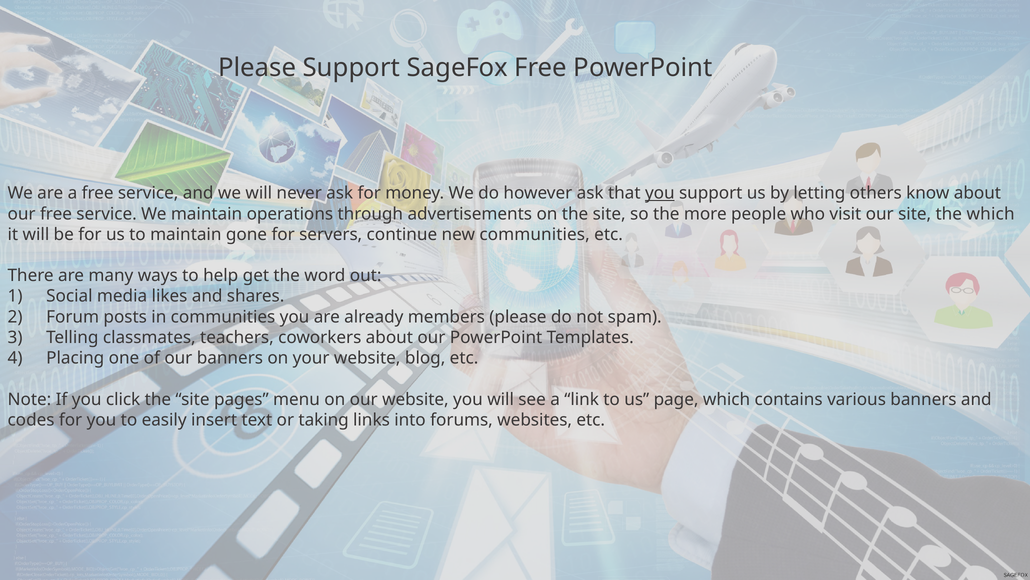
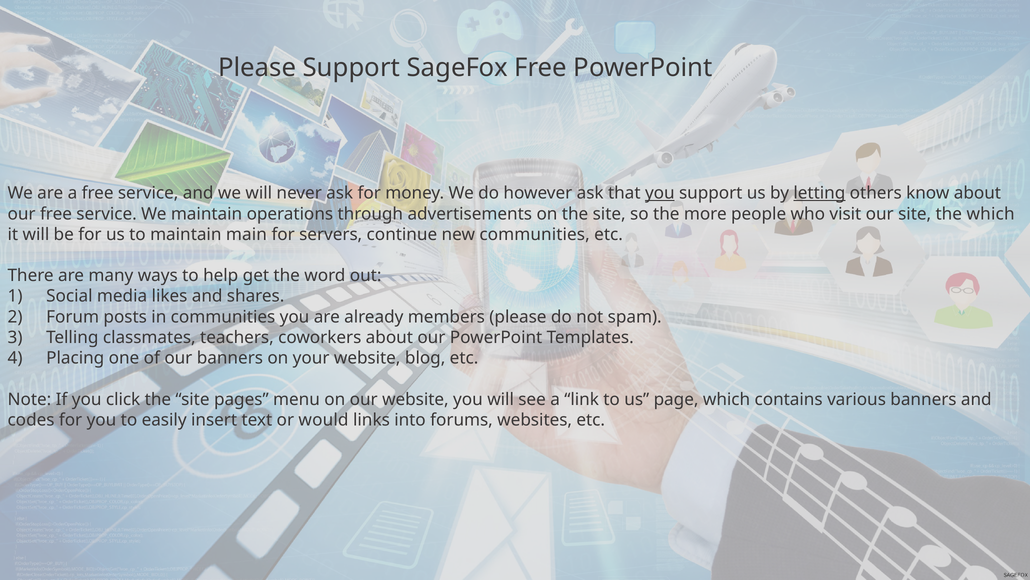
letting underline: none -> present
gone: gone -> main
taking: taking -> would
